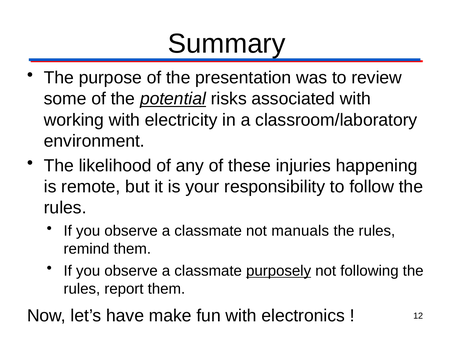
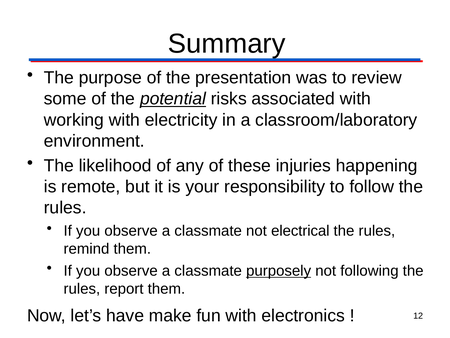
manuals: manuals -> electrical
